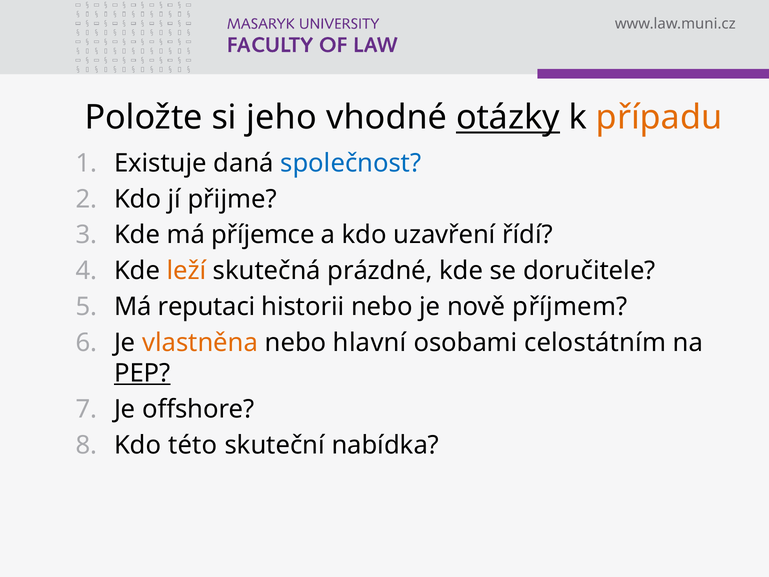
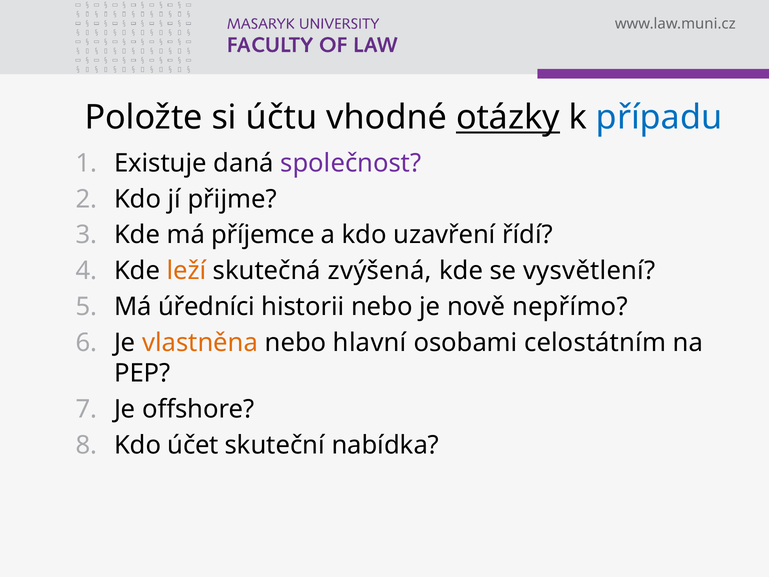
jeho: jeho -> účtu
případu colour: orange -> blue
společnost colour: blue -> purple
prázdné: prázdné -> zvýšená
doručitele: doručitele -> vysvětlení
reputaci: reputaci -> úředníci
příjmem: příjmem -> nepřímo
PEP underline: present -> none
této: této -> účet
